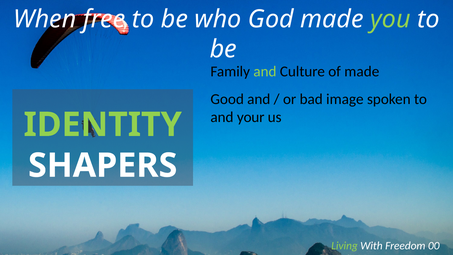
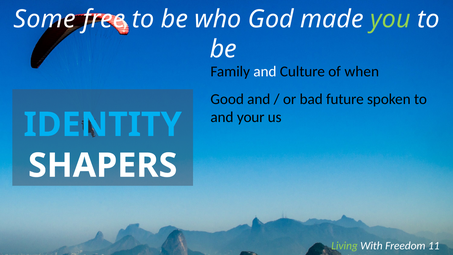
When: When -> Some
and at (265, 71) colour: light green -> white
of made: made -> when
image: image -> future
IDENTITY colour: light green -> light blue
00: 00 -> 11
